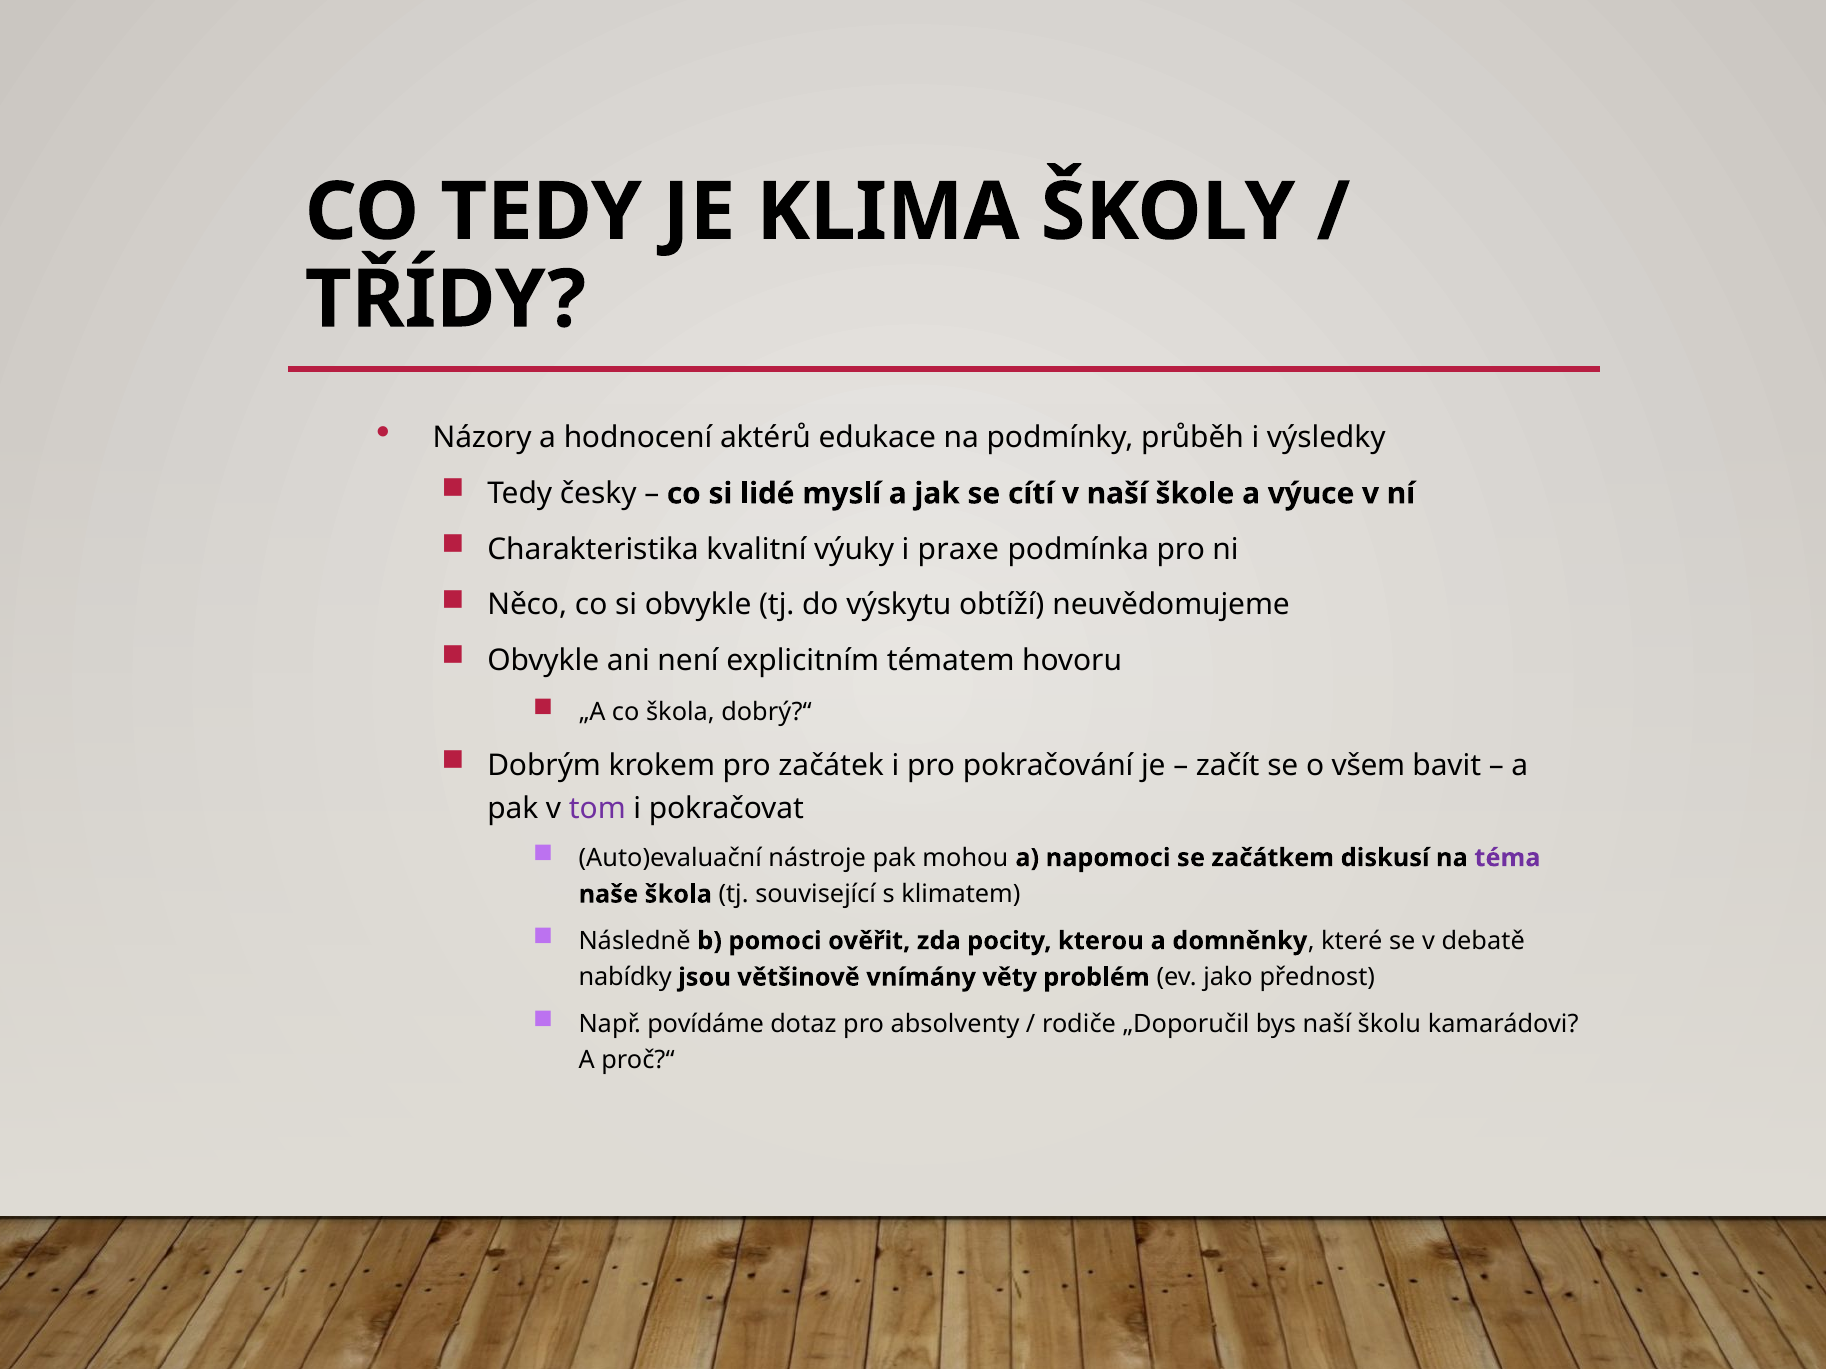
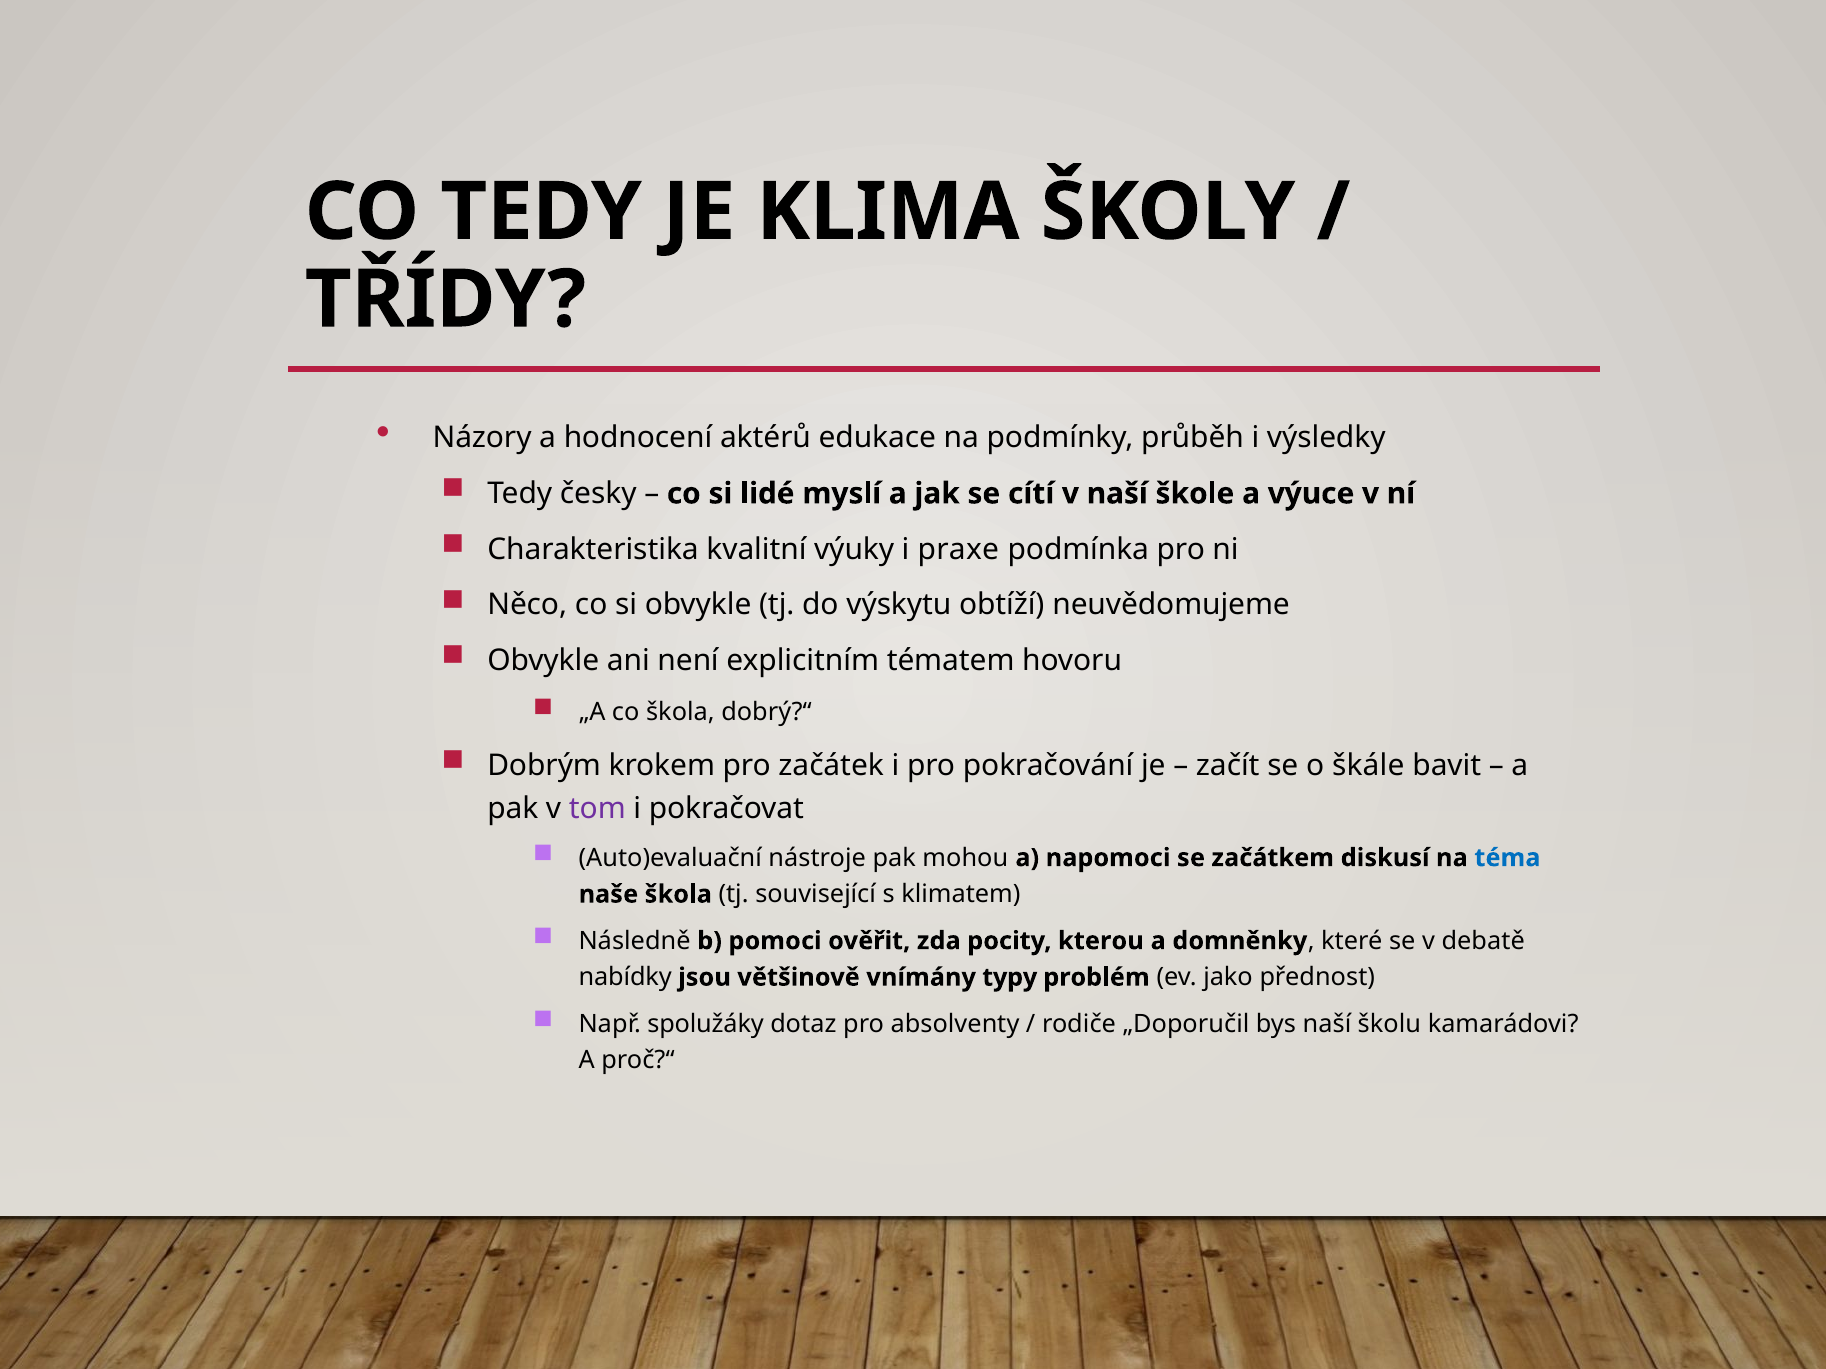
všem: všem -> škále
téma colour: purple -> blue
věty: věty -> typy
povídáme: povídáme -> spolužáky
